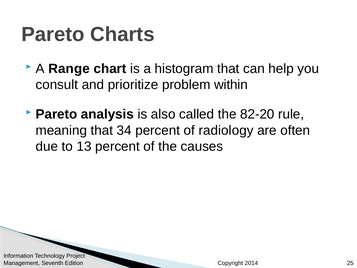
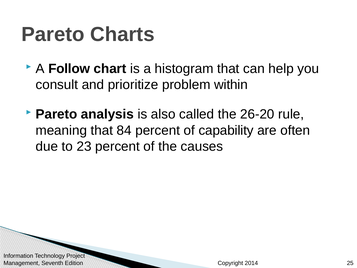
Range: Range -> Follow
82-20: 82-20 -> 26-20
34: 34 -> 84
radiology: radiology -> capability
13: 13 -> 23
